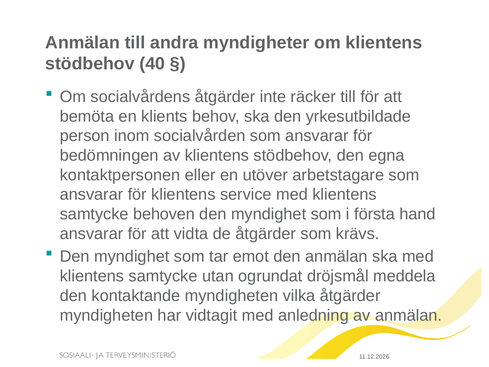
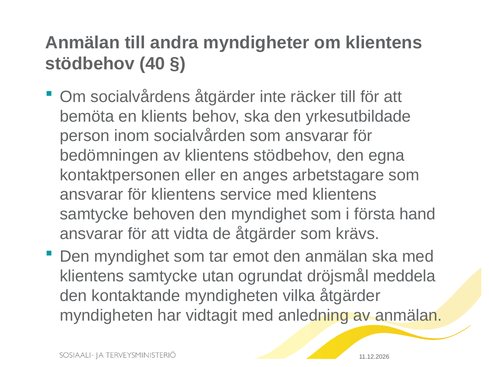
utöver: utöver -> anges
